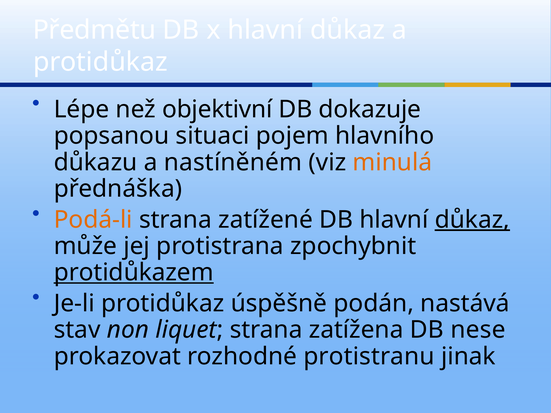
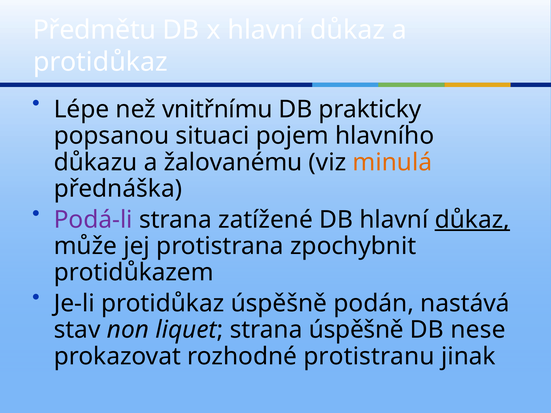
objektivní: objektivní -> vnitřnímu
dokazuje: dokazuje -> prakticky
nastíněném: nastíněném -> žalovanému
Podá-li colour: orange -> purple
protidůkazem underline: present -> none
strana zatížena: zatížena -> úspěšně
